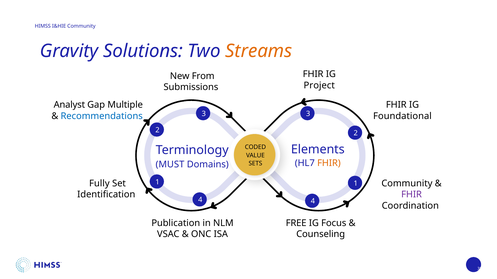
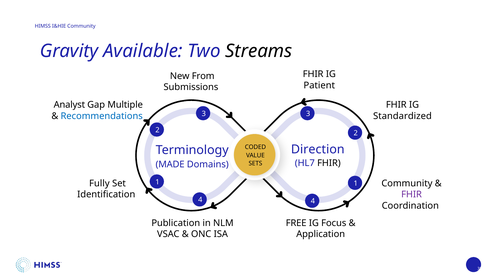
Solutions: Solutions -> Available
Streams colour: orange -> black
Project: Project -> Patient
Foundational: Foundational -> Standardized
Elements: Elements -> Direction
FHIR at (329, 164) colour: orange -> black
MUST: MUST -> MADE
Counseling: Counseling -> Application
